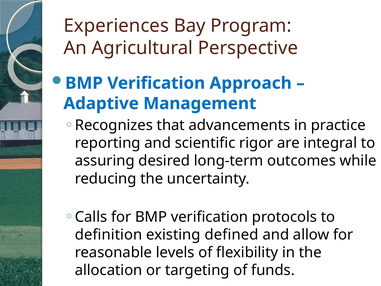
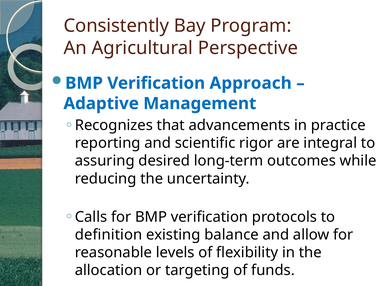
Experiences: Experiences -> Consistently
defined: defined -> balance
